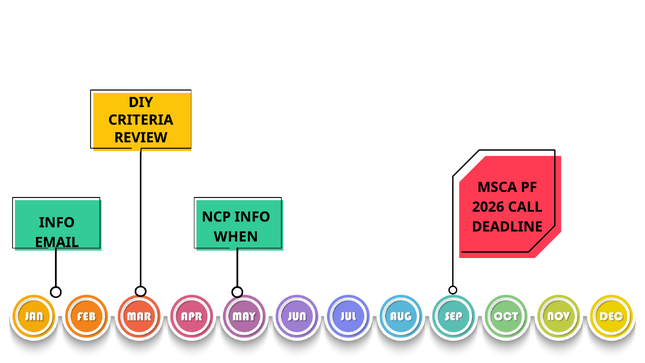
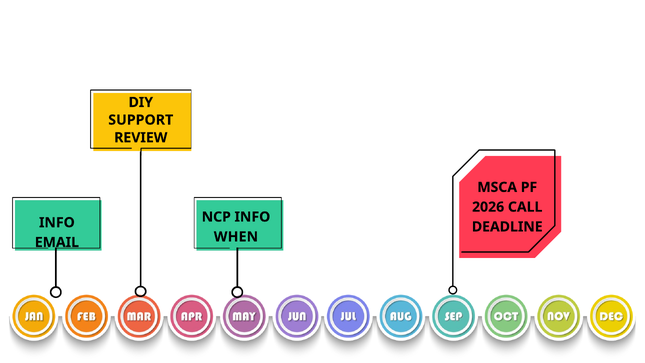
CRITERIA: CRITERIA -> SUPPORT
